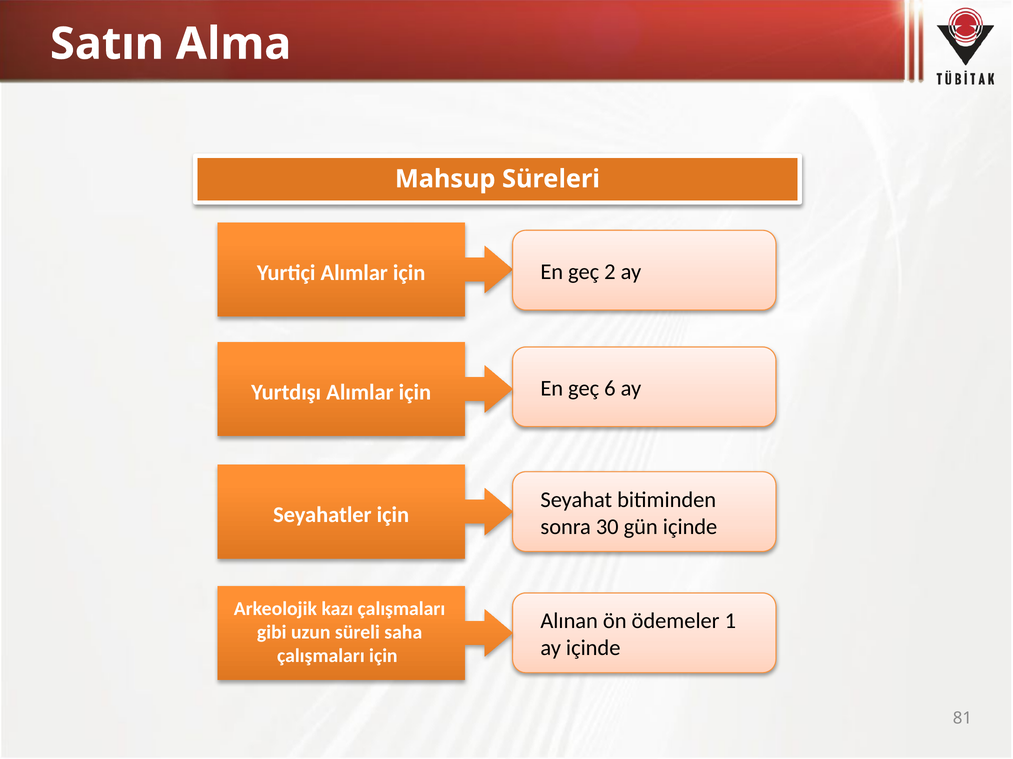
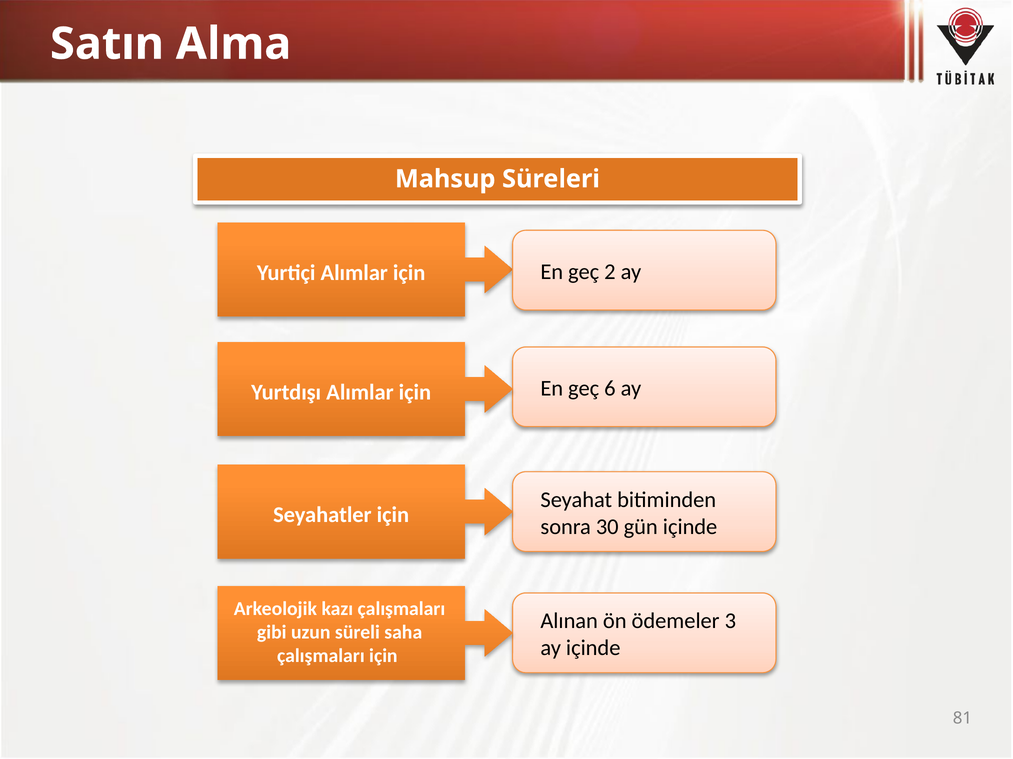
1: 1 -> 3
